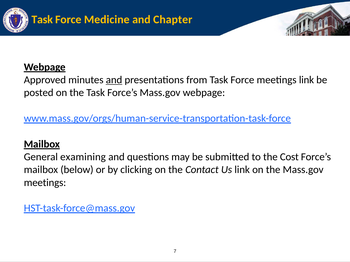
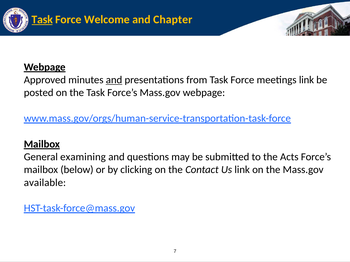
Task at (42, 20) underline: none -> present
Medicine: Medicine -> Welcome
Cost: Cost -> Acts
meetings at (45, 183): meetings -> available
